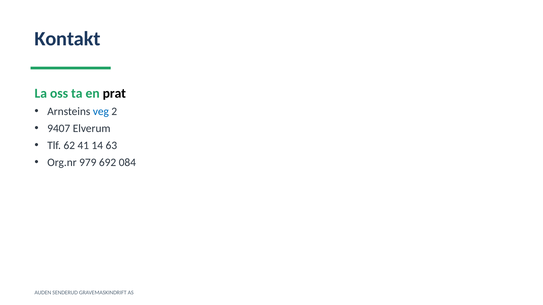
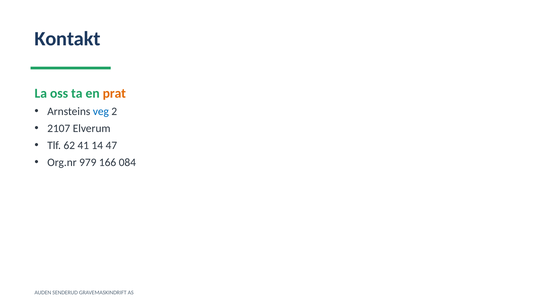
prat colour: black -> orange
9407: 9407 -> 2107
63: 63 -> 47
692: 692 -> 166
